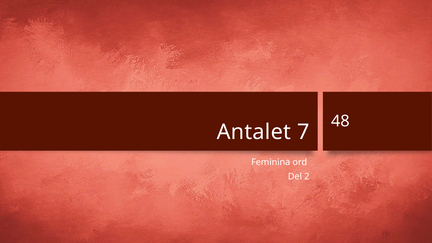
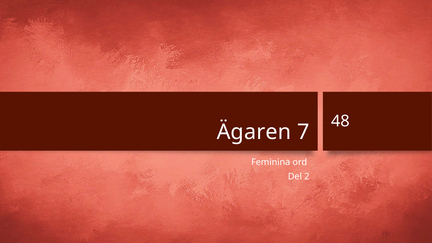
Antalet: Antalet -> Ägaren
